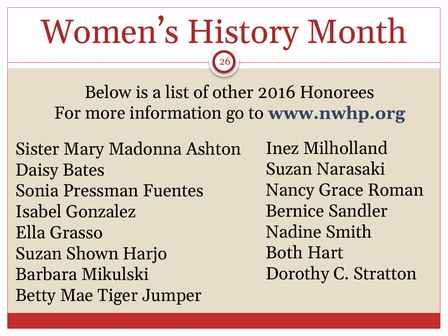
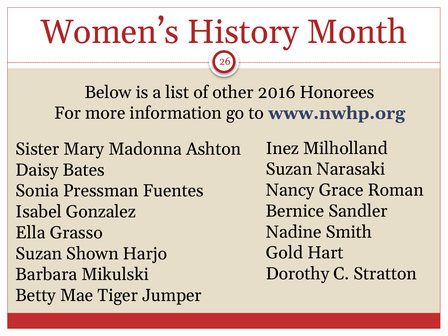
Both: Both -> Gold
